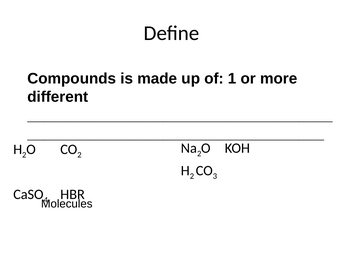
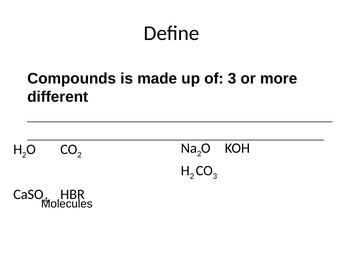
of 1: 1 -> 3
